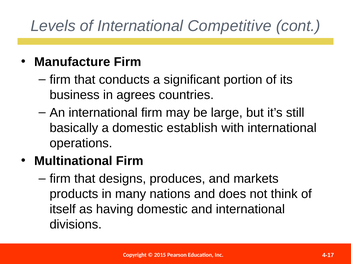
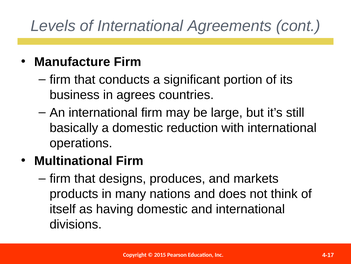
Competitive: Competitive -> Agreements
establish: establish -> reduction
